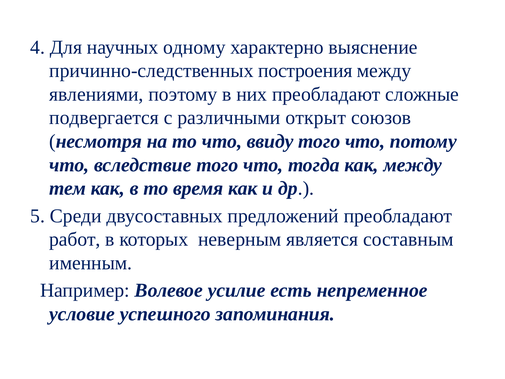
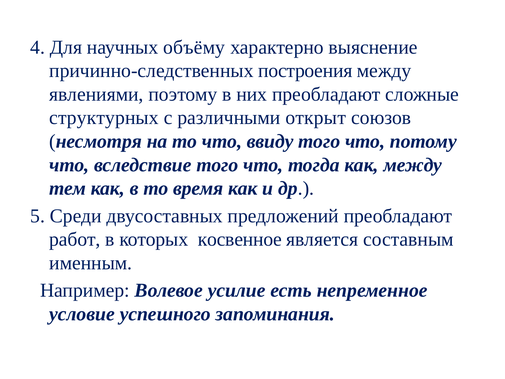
одному: одному -> объёму
подвергается: подвергается -> структурных
неверным: неверным -> косвенное
